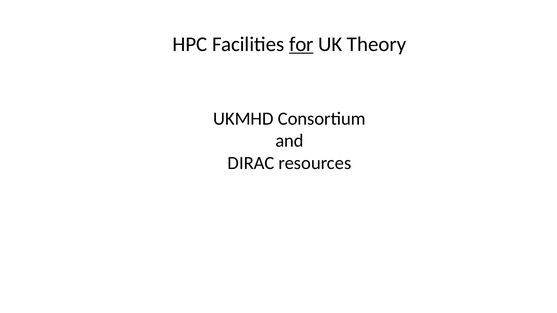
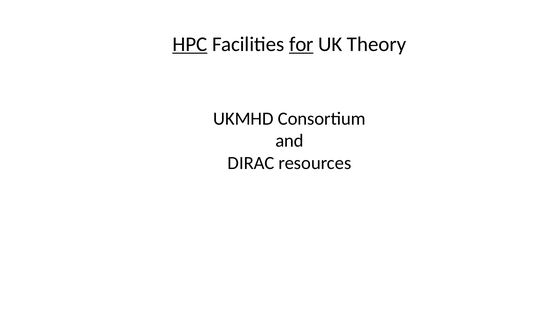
HPC underline: none -> present
